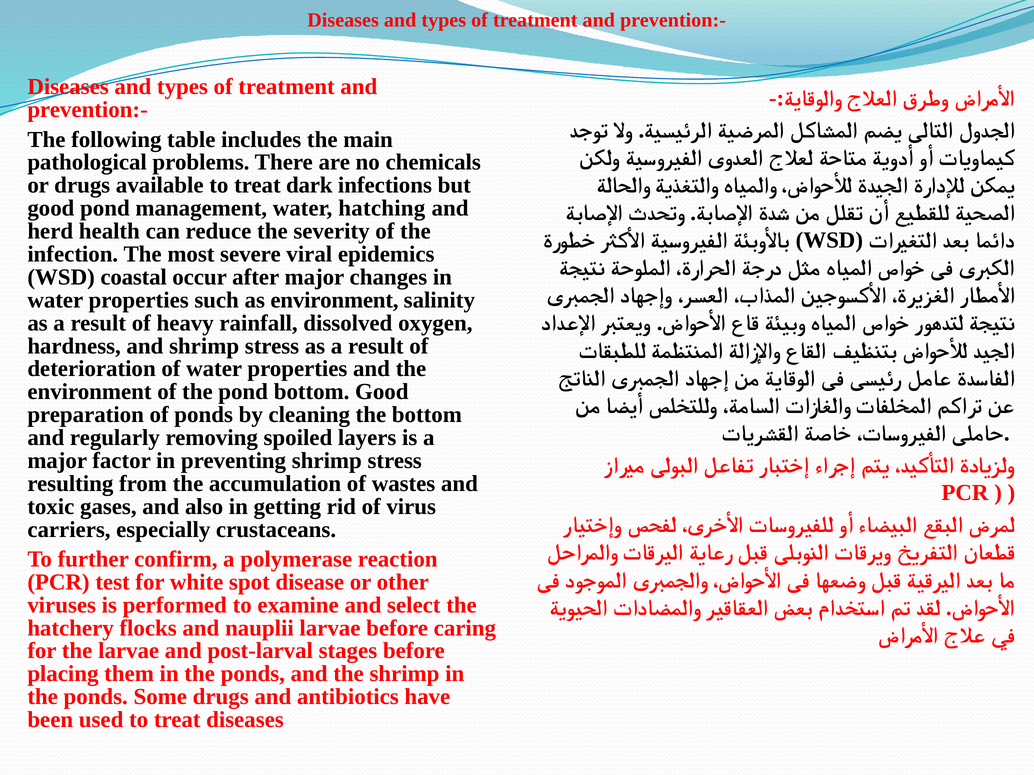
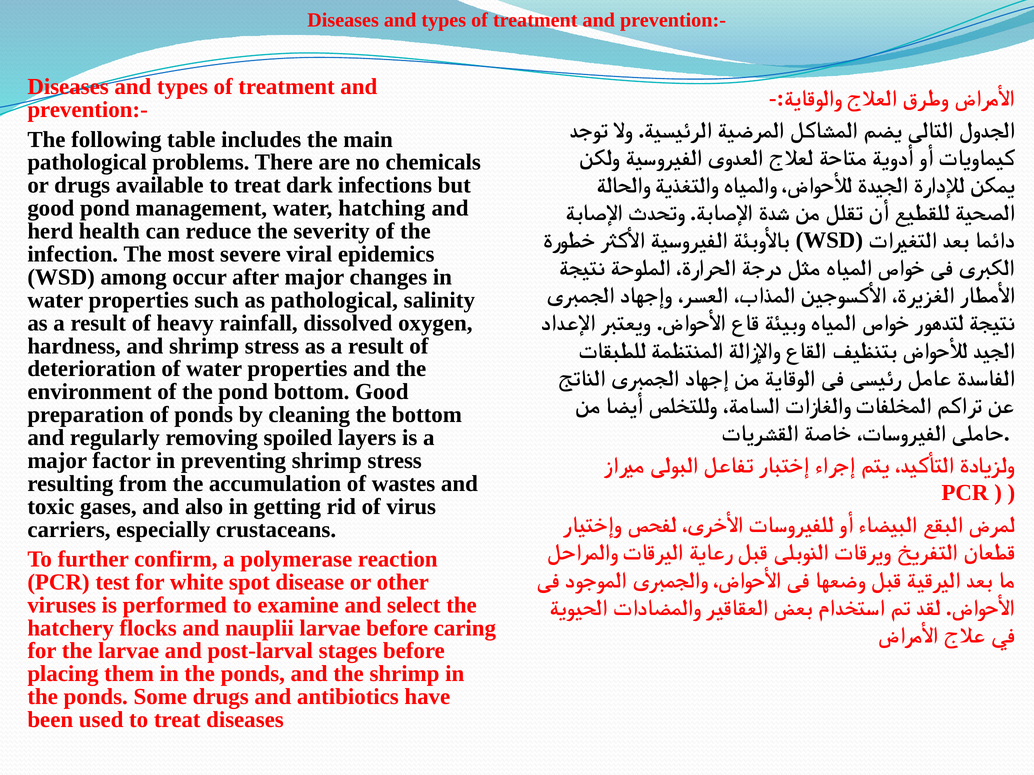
coastal: coastal -> among
as environment: environment -> pathological
